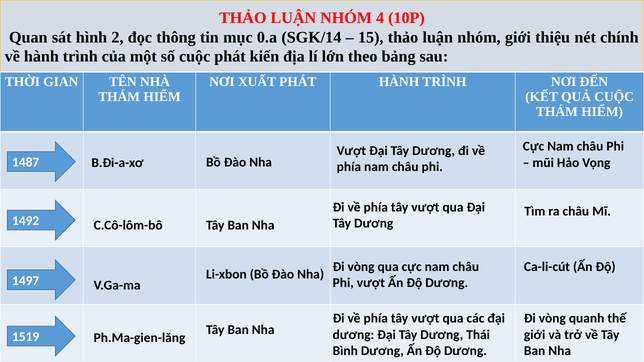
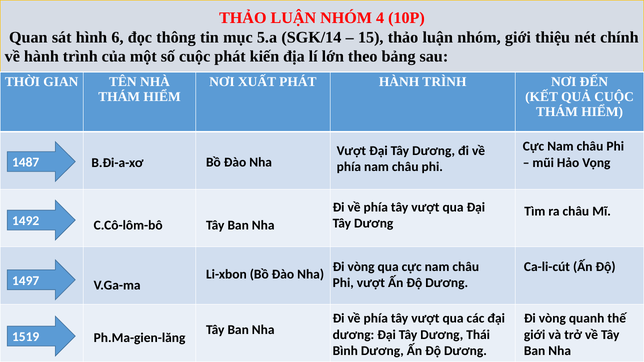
2: 2 -> 6
0.a: 0.a -> 5.a
